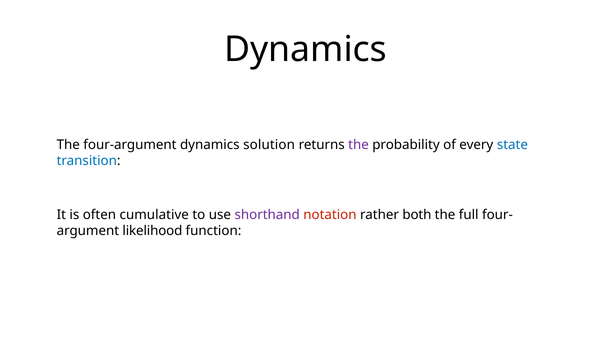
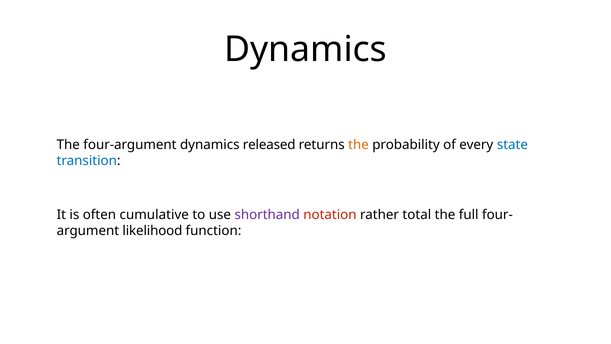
solution: solution -> released
the at (359, 145) colour: purple -> orange
both: both -> total
